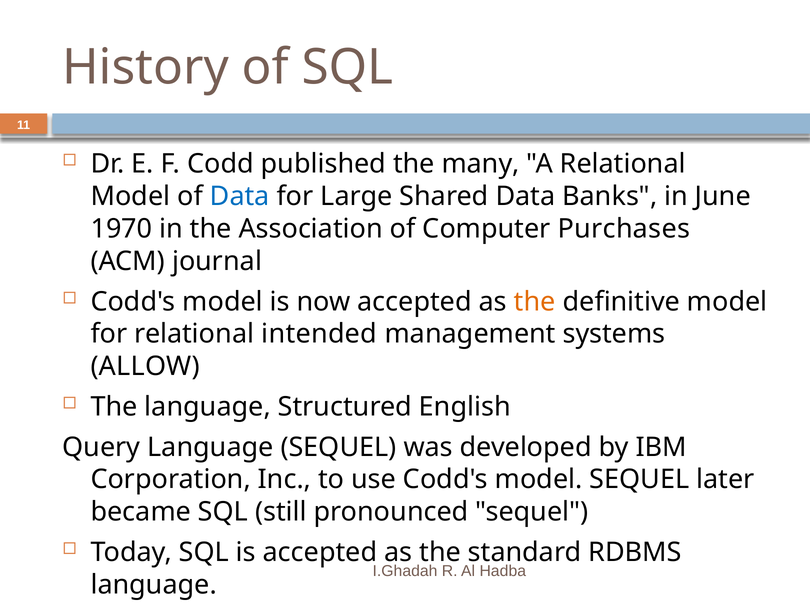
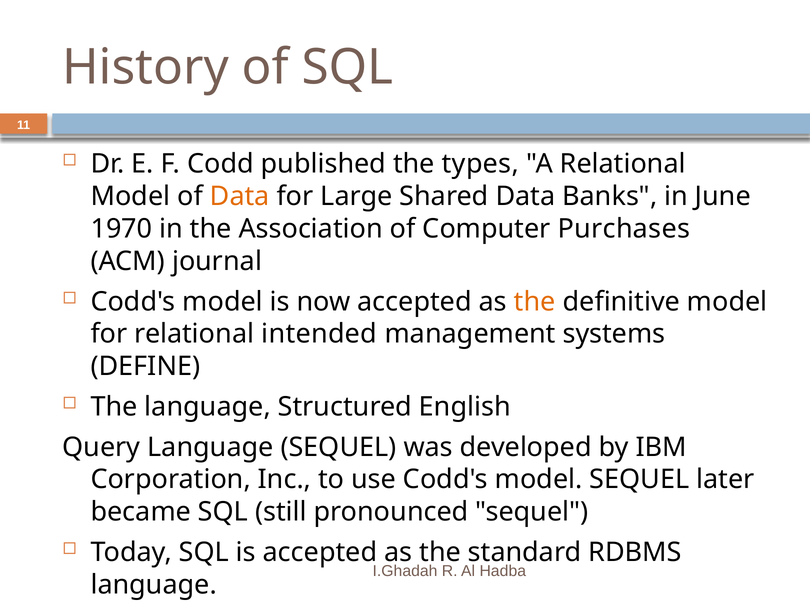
many: many -> types
Data at (240, 196) colour: blue -> orange
ALLOW: ALLOW -> DEFINE
